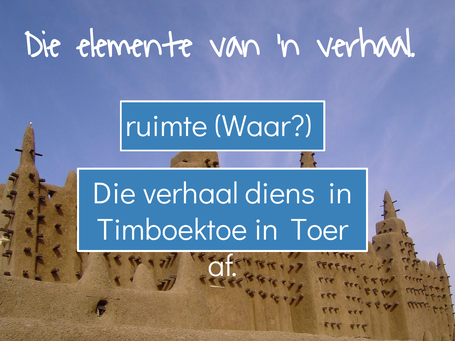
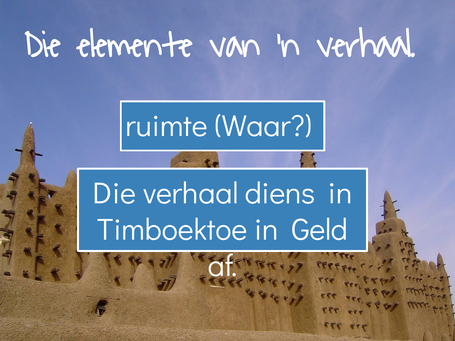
Toer: Toer -> Geld
